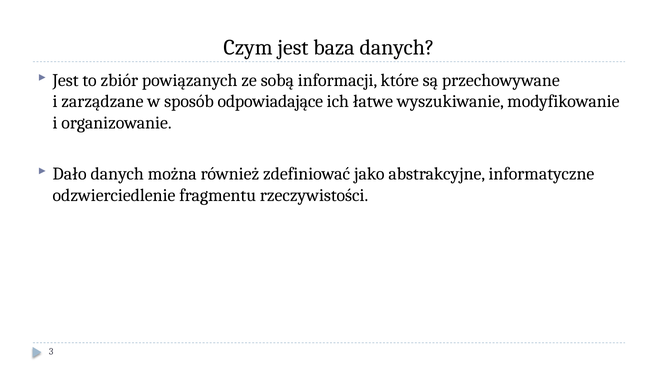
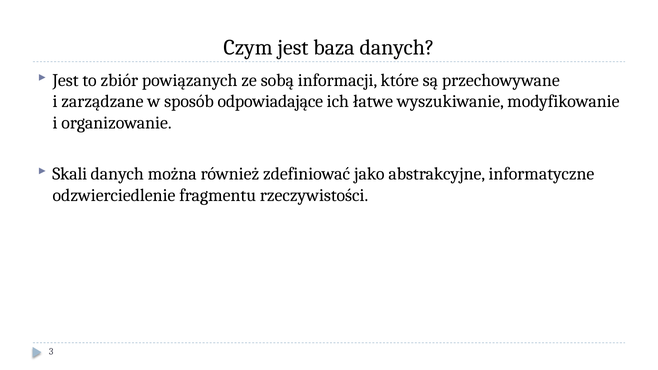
Dało: Dało -> Skali
